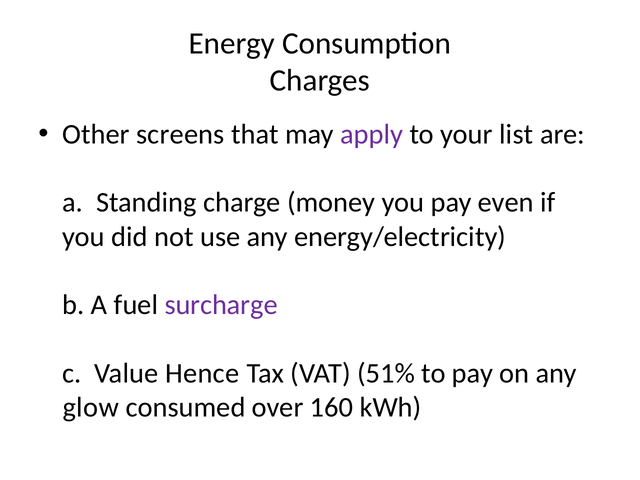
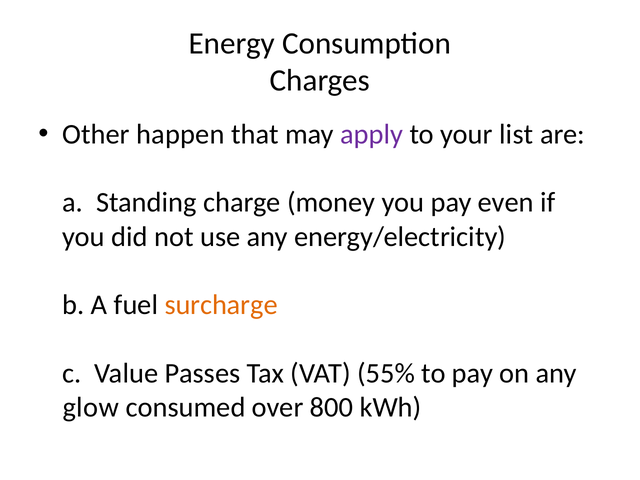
screens: screens -> happen
surcharge colour: purple -> orange
Hence: Hence -> Passes
51%: 51% -> 55%
160: 160 -> 800
